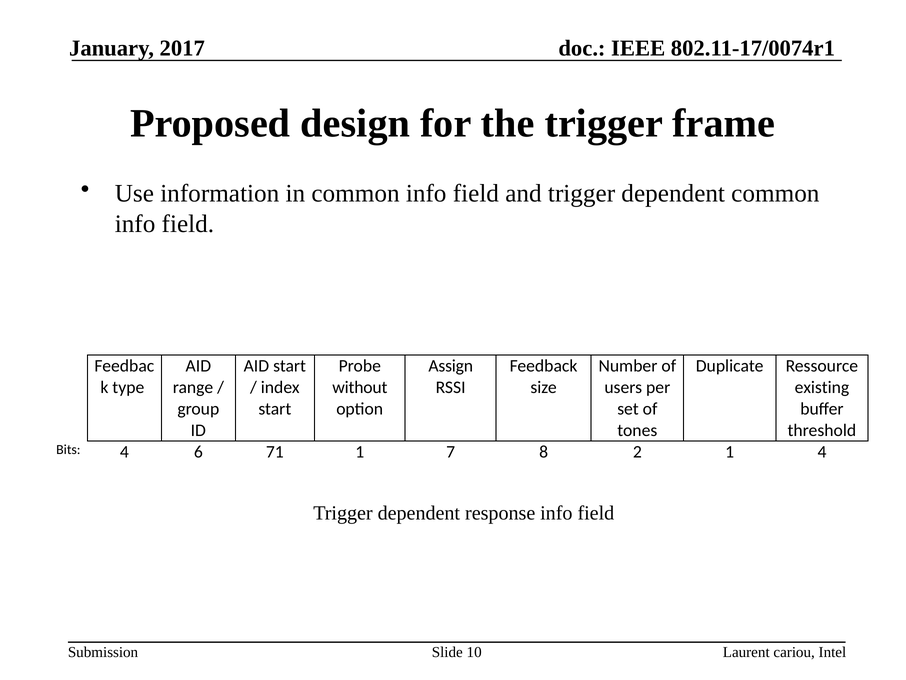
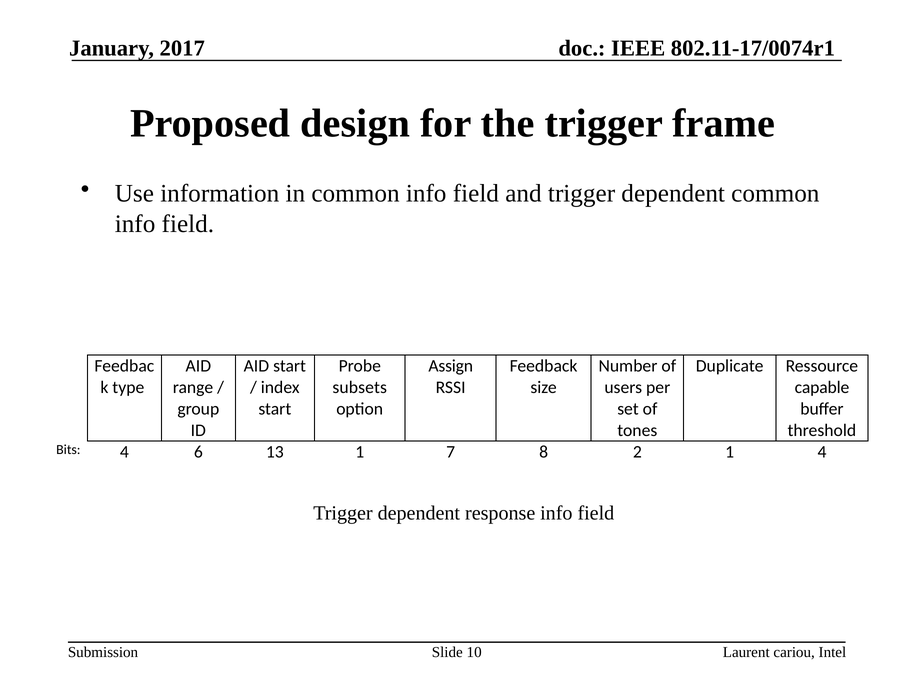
without: without -> subsets
existing: existing -> capable
71: 71 -> 13
